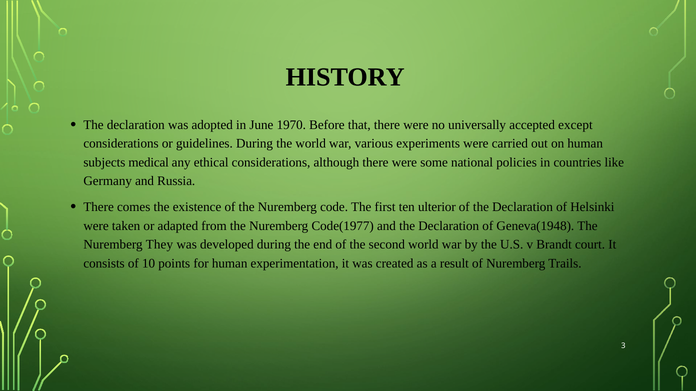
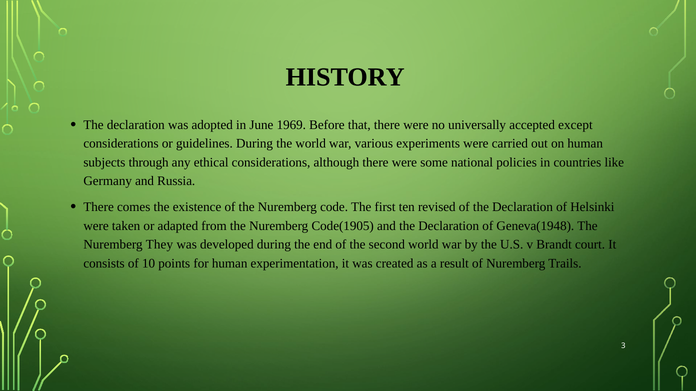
1970: 1970 -> 1969
medical: medical -> through
ulterior: ulterior -> revised
Code(1977: Code(1977 -> Code(1905
